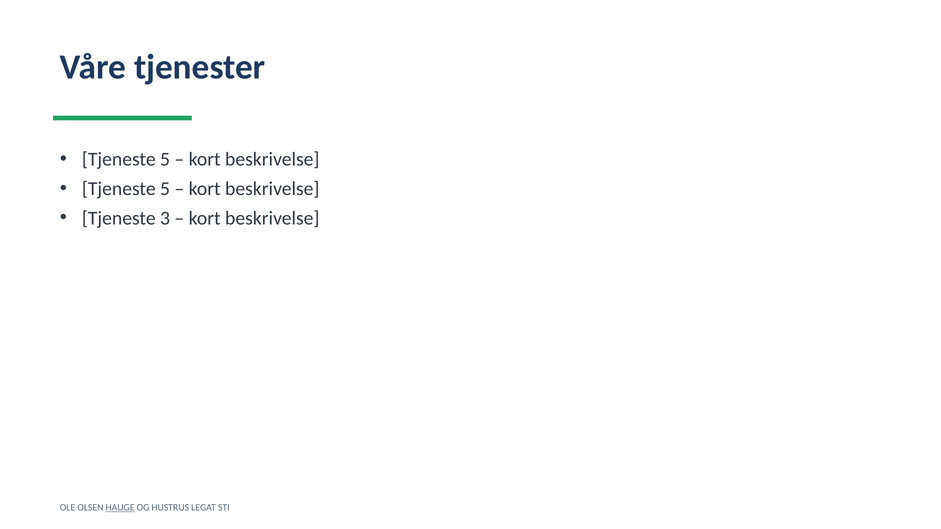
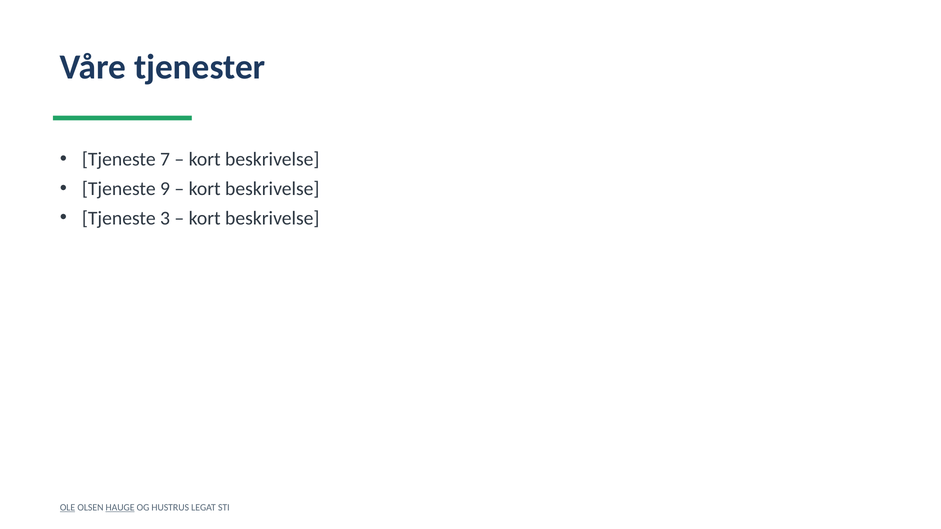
5 at (165, 159): 5 -> 7
5 at (165, 189): 5 -> 9
OLE underline: none -> present
